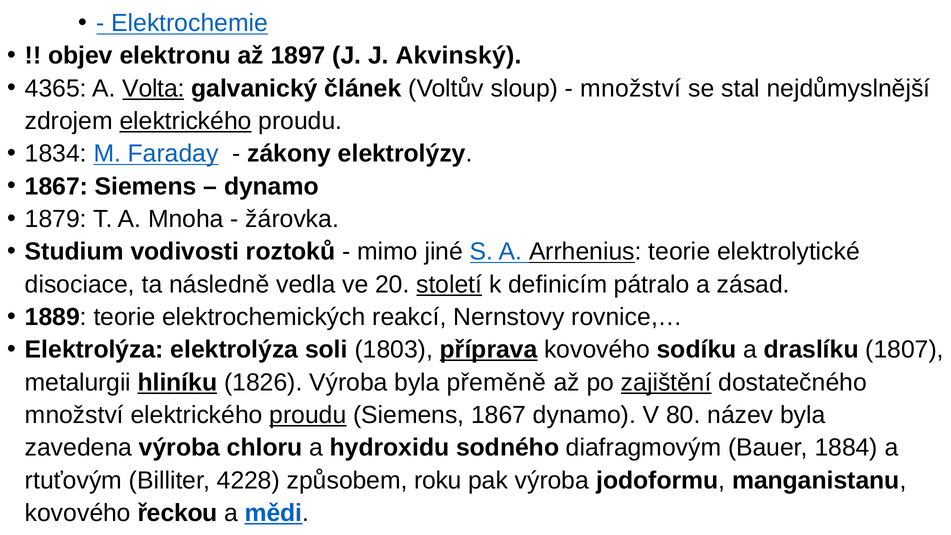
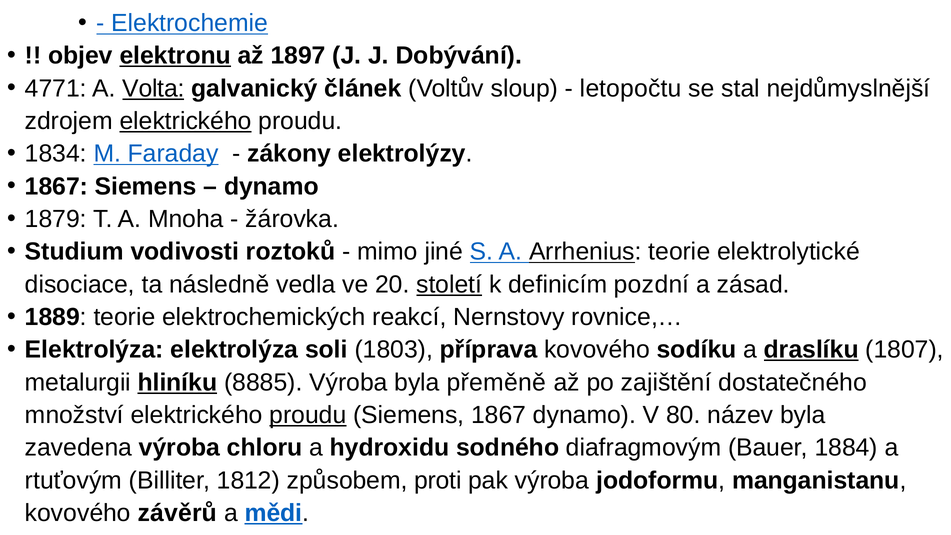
elektronu underline: none -> present
Akvinský: Akvinský -> Dobývání
4365: 4365 -> 4771
množství at (631, 88): množství -> letopočtu
pátralo: pátralo -> pozdní
příprava underline: present -> none
draslíku underline: none -> present
1826: 1826 -> 8885
zajištění underline: present -> none
4228: 4228 -> 1812
roku: roku -> proti
řeckou: řeckou -> závěrů
